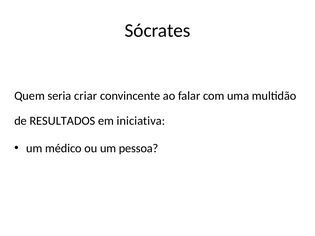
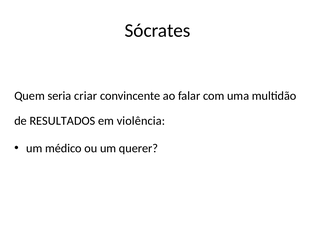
iniciativa: iniciativa -> violência
pessoa: pessoa -> querer
